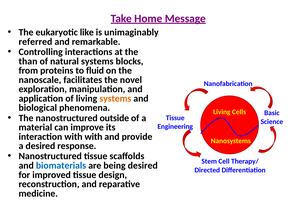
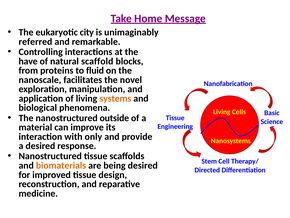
like: like -> city
than: than -> have
natural systems: systems -> scaffold
with with: with -> only
biomaterials colour: blue -> orange
